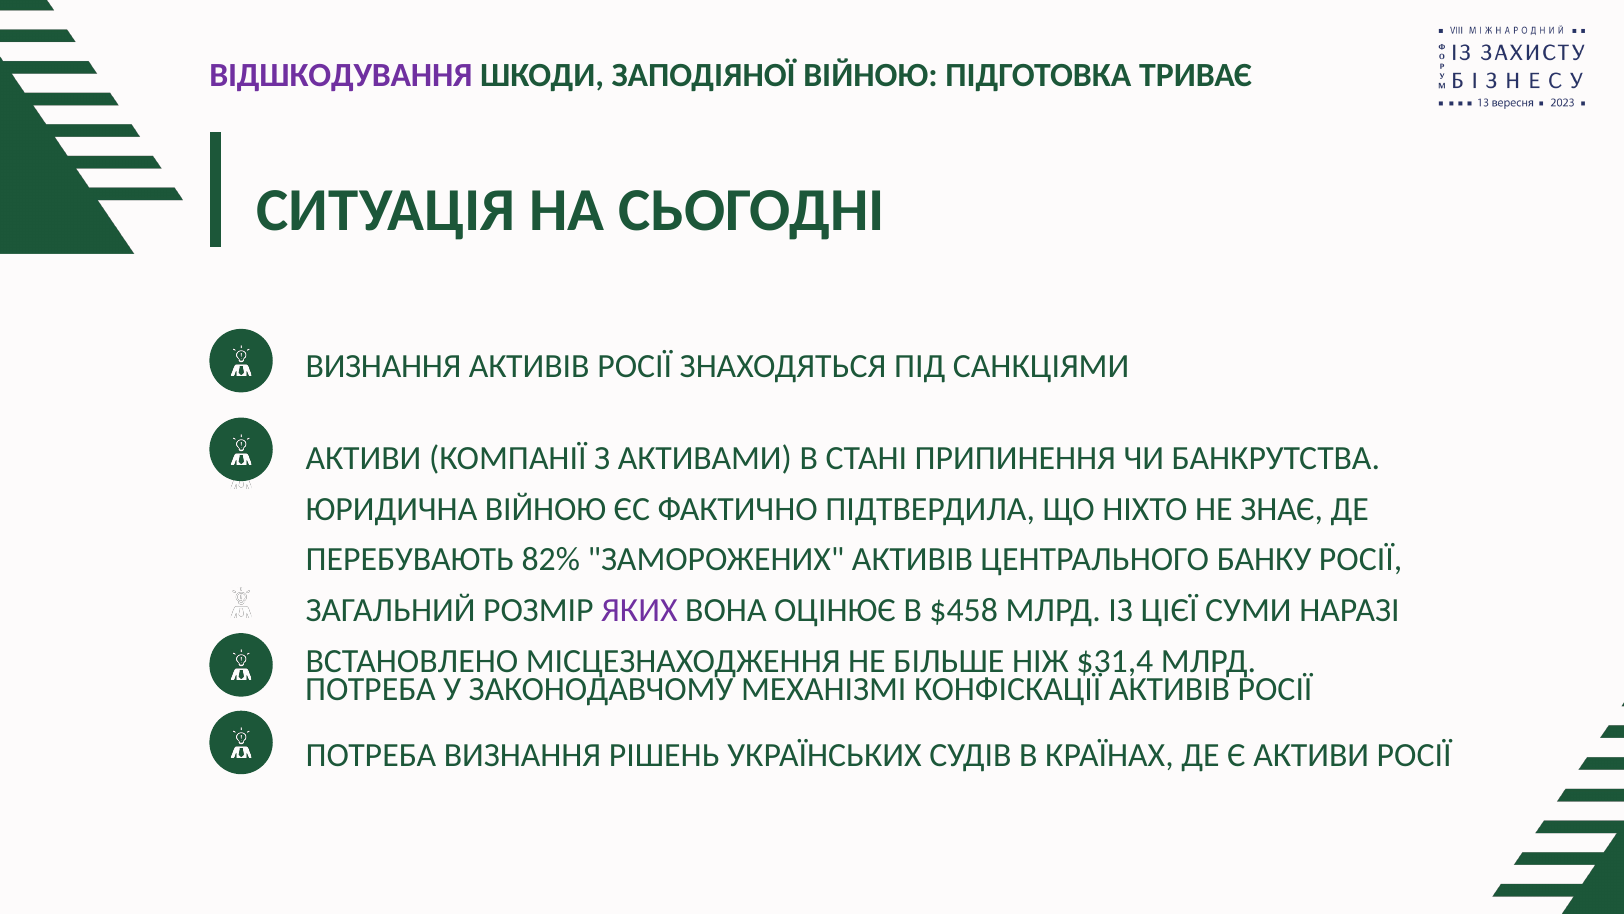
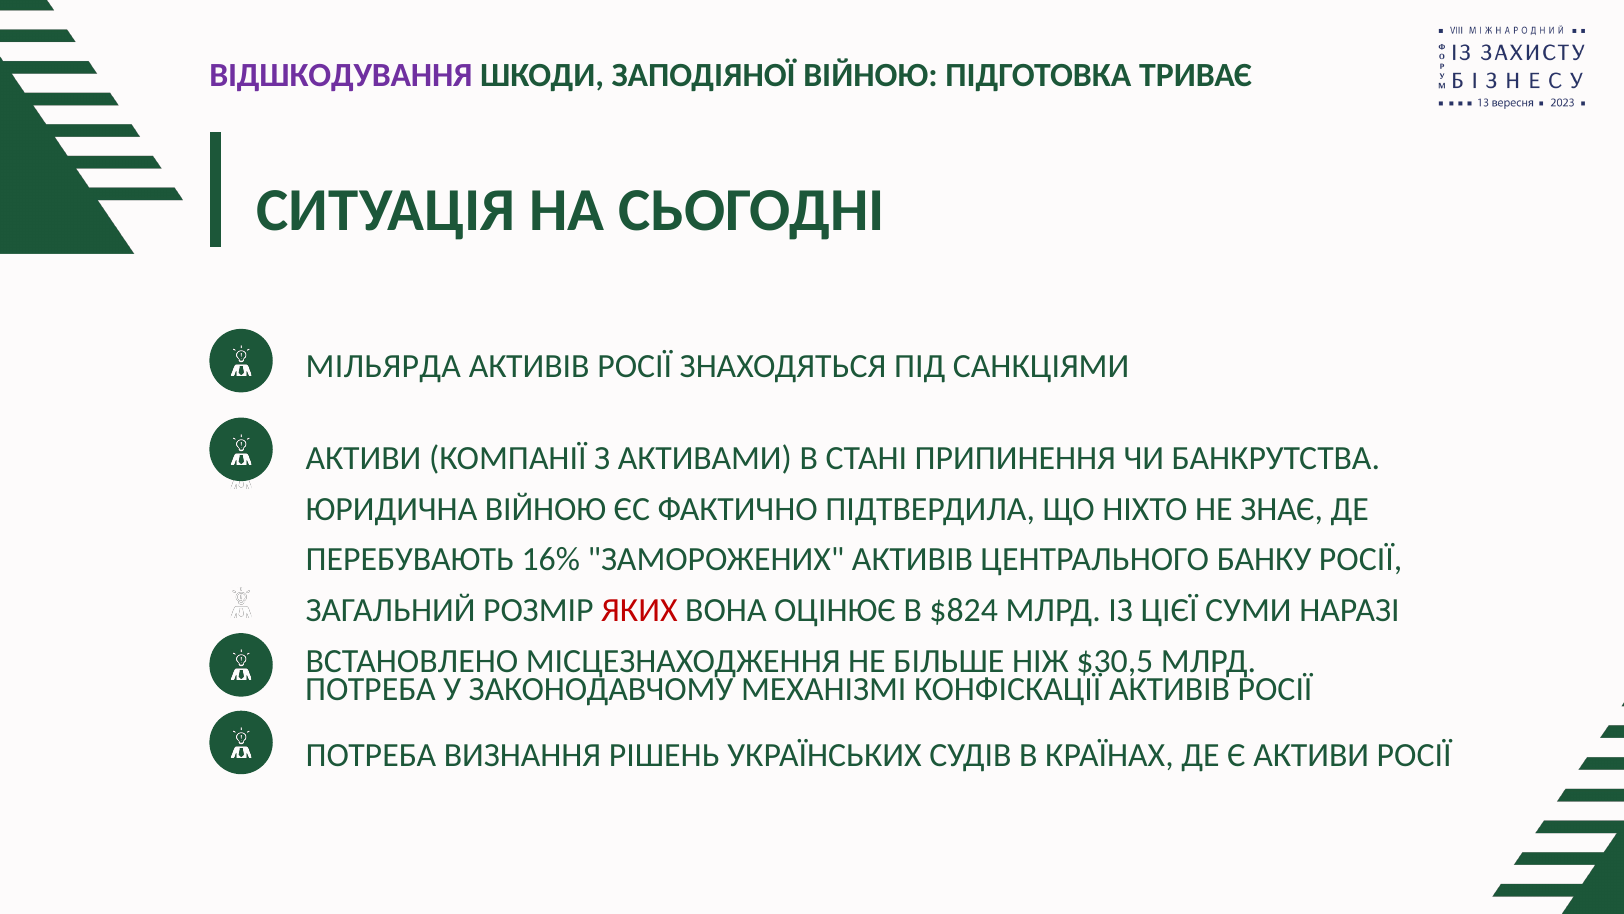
ВИЗНАННЯ at (384, 366): ВИЗНАННЯ -> МІЛЬЯРДА
82%: 82% -> 16%
ЯКИХ colour: purple -> red
$458: $458 -> $824
$31,4: $31,4 -> $30,5
